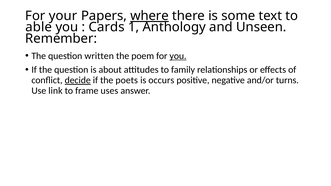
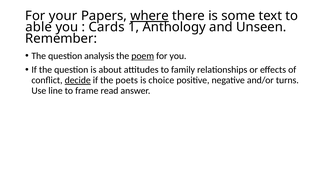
written: written -> analysis
poem underline: none -> present
you at (178, 56) underline: present -> none
occurs: occurs -> choice
link: link -> line
uses: uses -> read
